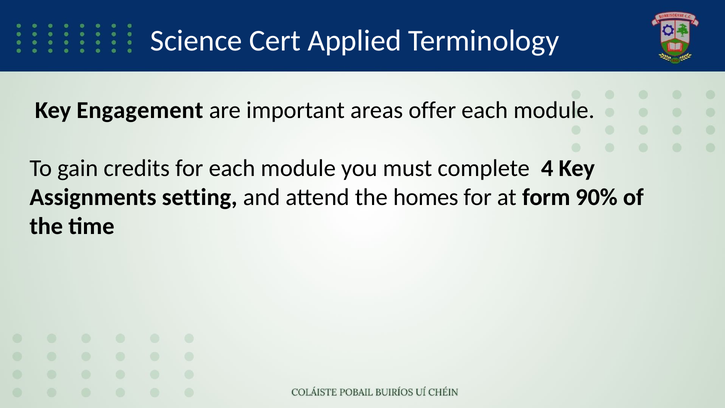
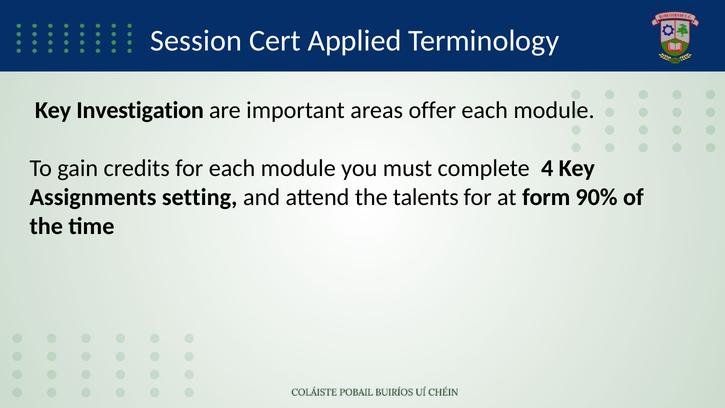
Science: Science -> Session
Engagement: Engagement -> Investigation
homes: homes -> talents
